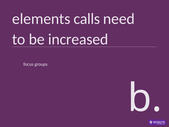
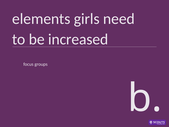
calls: calls -> girls
